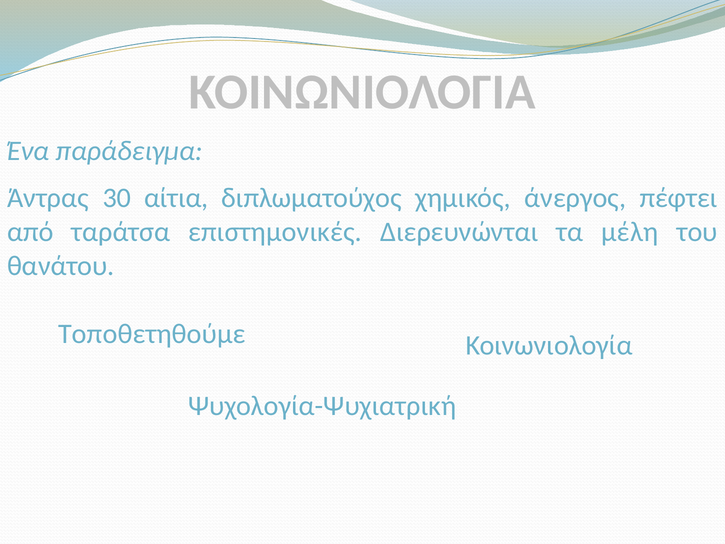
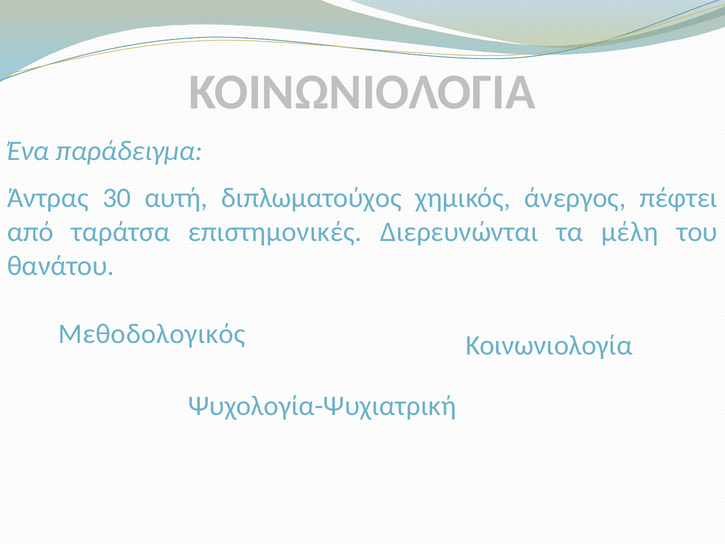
αίτια: αίτια -> αυτή
Τοποθετηθούμε: Τοποθετηθούμε -> Μεθοδολογικός
